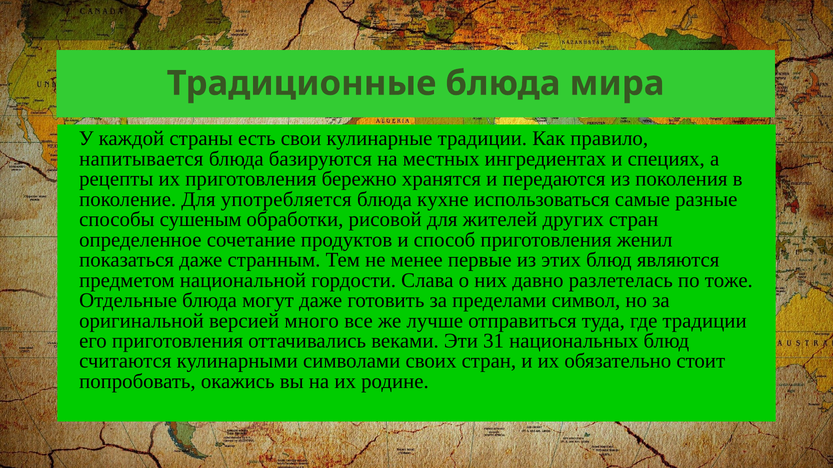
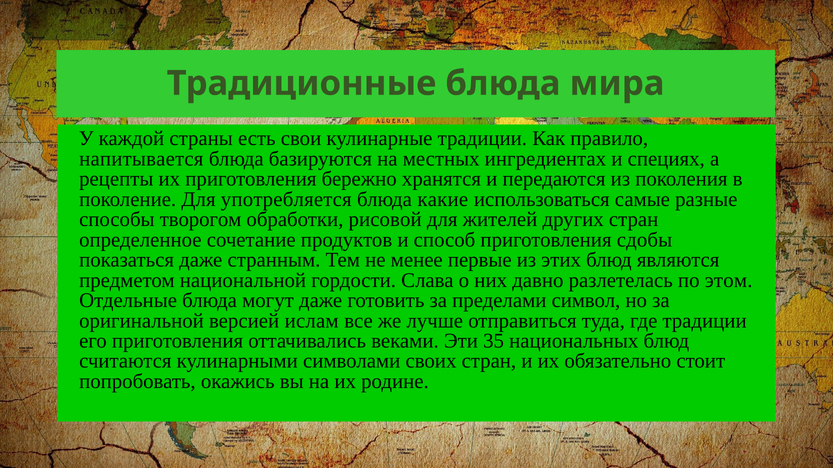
кухне: кухне -> какие
сушеным: сушеным -> творогом
женил: женил -> сдобы
тоже: тоже -> этом
много: много -> ислам
31: 31 -> 35
